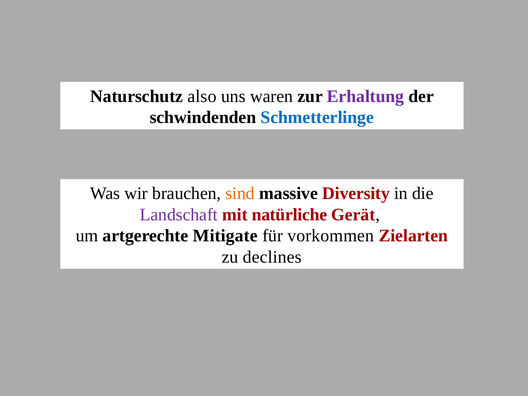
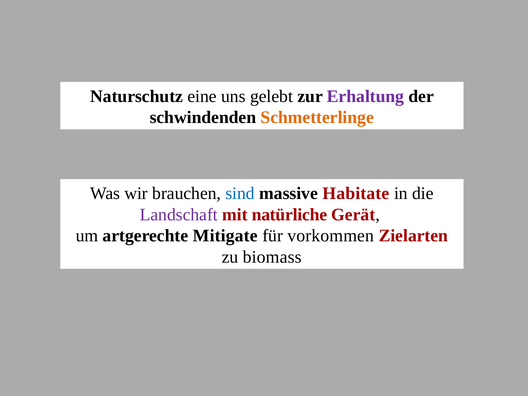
also: also -> eine
waren: waren -> gelebt
Schmetterlinge colour: blue -> orange
sind colour: orange -> blue
Diversity: Diversity -> Habitate
declines: declines -> biomass
